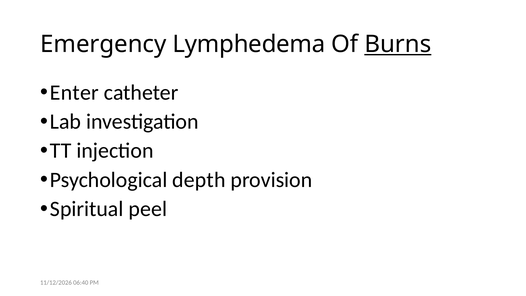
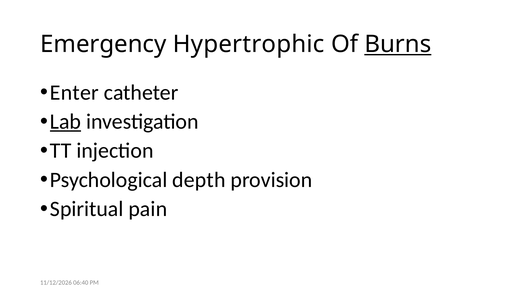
Lymphedema: Lymphedema -> Hypertrophic
Lab underline: none -> present
peel: peel -> pain
